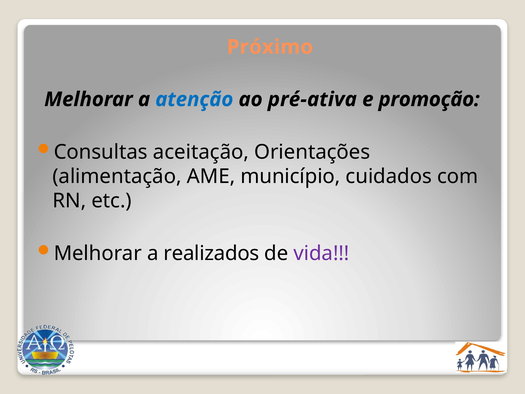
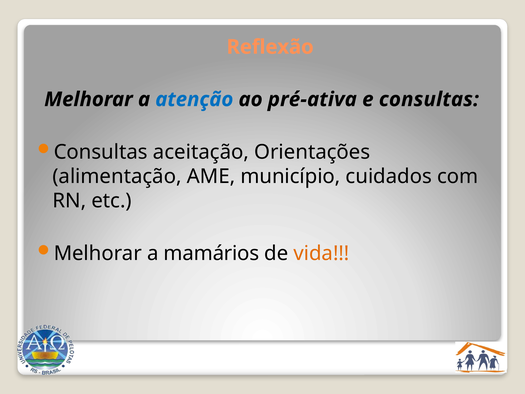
Próximo: Próximo -> Reflexão
e promoção: promoção -> consultas
realizados: realizados -> mamários
vida colour: purple -> orange
